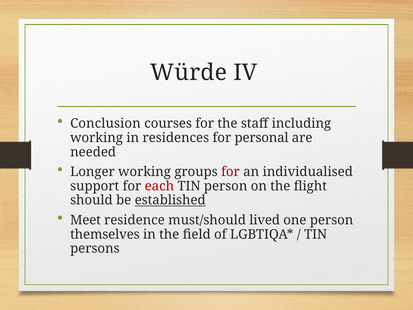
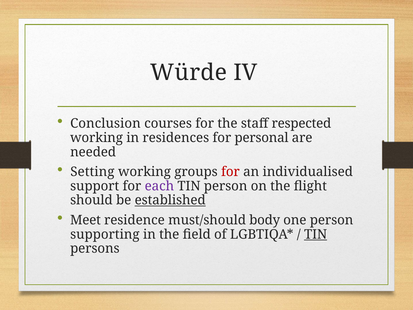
including: including -> respected
Longer: Longer -> Setting
each colour: red -> purple
lived: lived -> body
themselves: themselves -> supporting
TIN at (316, 234) underline: none -> present
